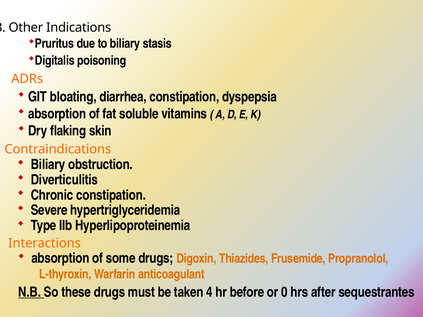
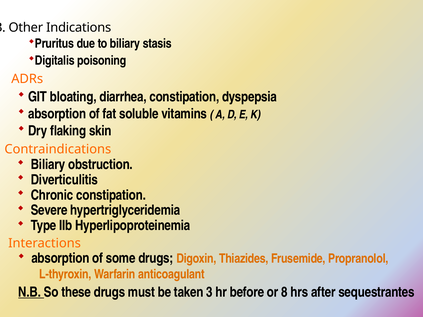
4: 4 -> 3
0: 0 -> 8
